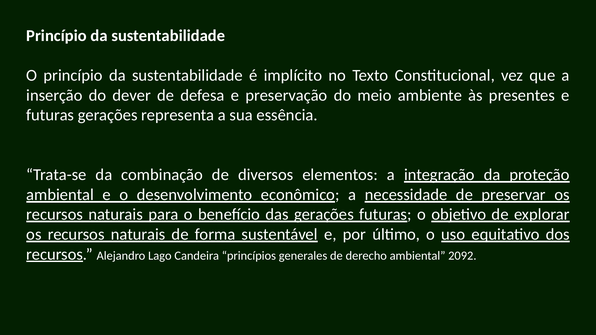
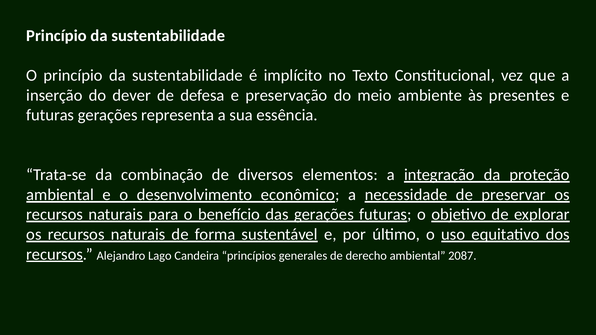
2092: 2092 -> 2087
